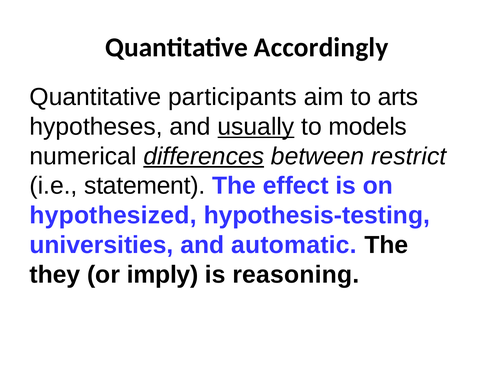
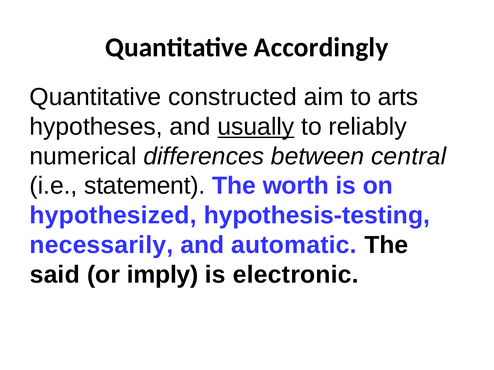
participants: participants -> constructed
models: models -> reliably
differences underline: present -> none
restrict: restrict -> central
effect: effect -> worth
universities: universities -> necessarily
they: they -> said
reasoning: reasoning -> electronic
